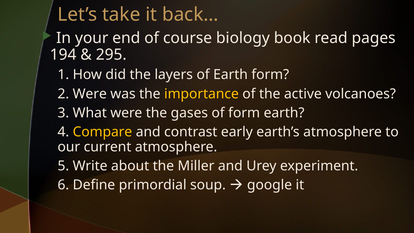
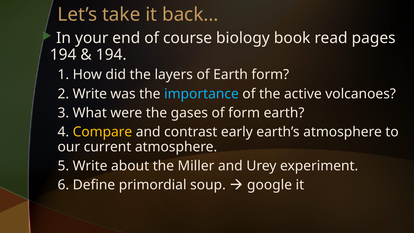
295 at (111, 55): 295 -> 194
2 Were: Were -> Write
importance colour: yellow -> light blue
